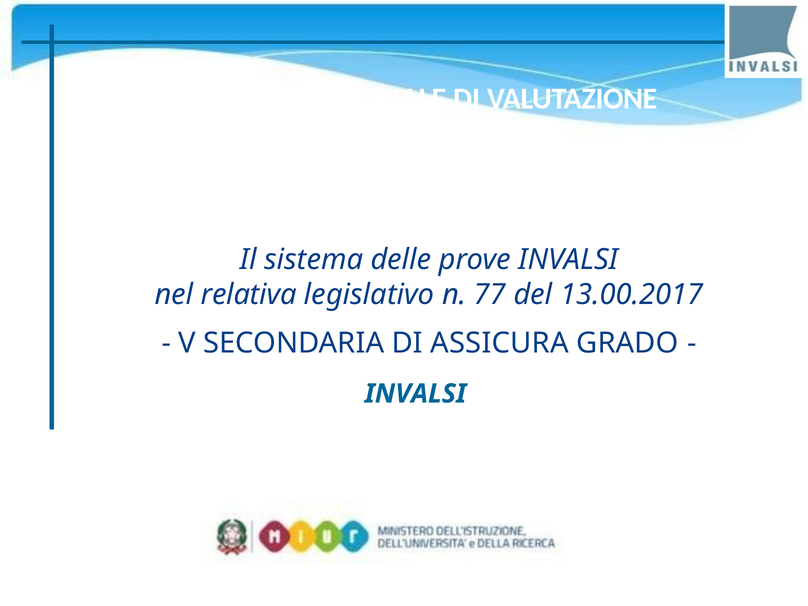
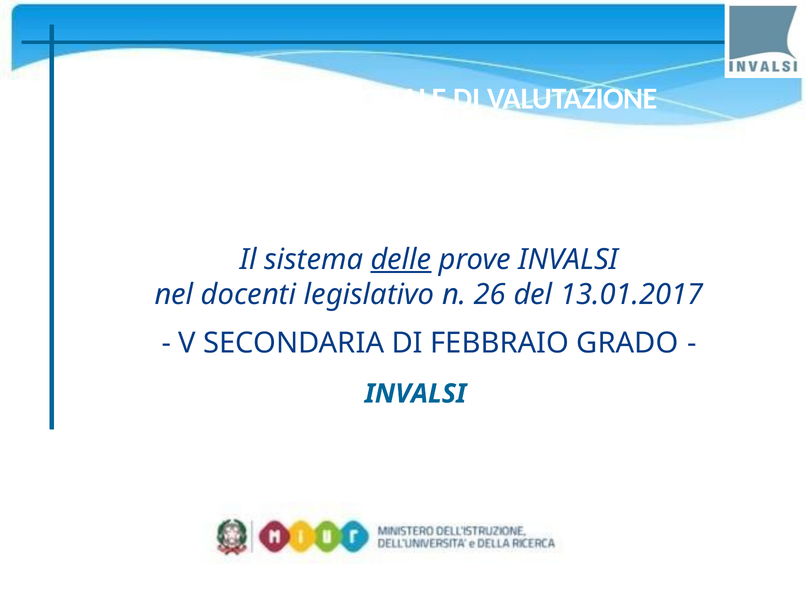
delle underline: none -> present
relativa: relativa -> docenti
77: 77 -> 26
13.00.2017: 13.00.2017 -> 13.01.2017
ASSICURA: ASSICURA -> FEBBRAIO
